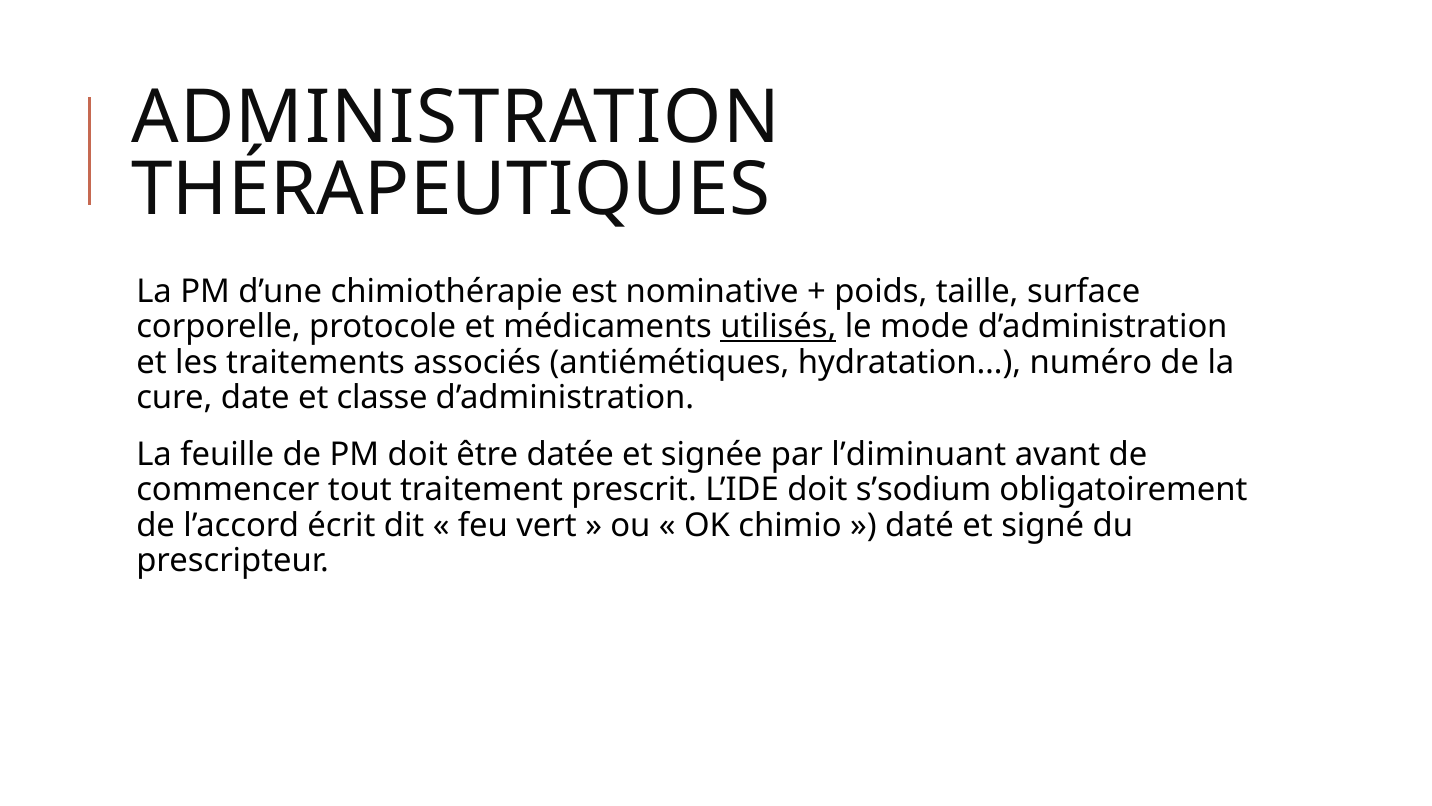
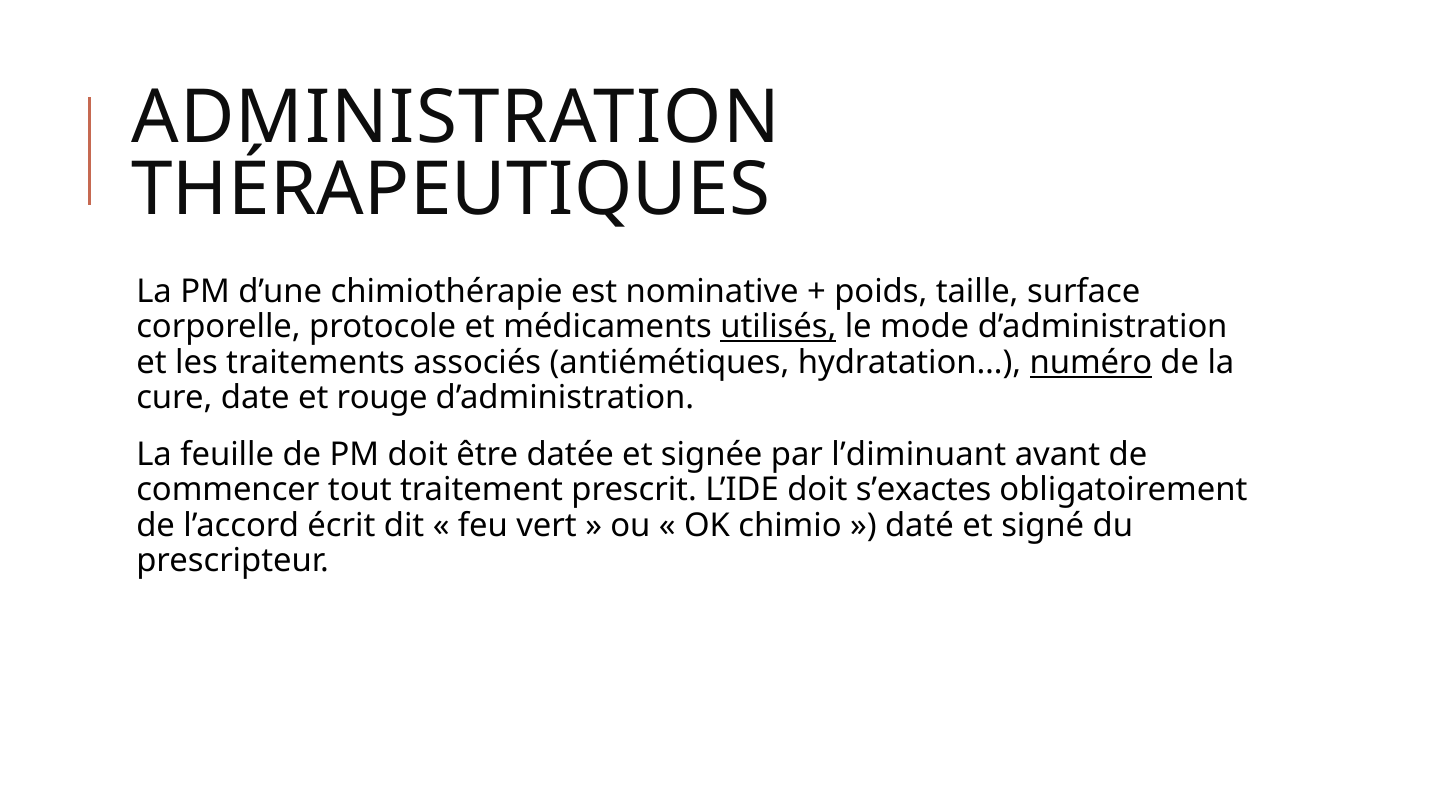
numéro underline: none -> present
classe: classe -> rouge
s’sodium: s’sodium -> s’exactes
